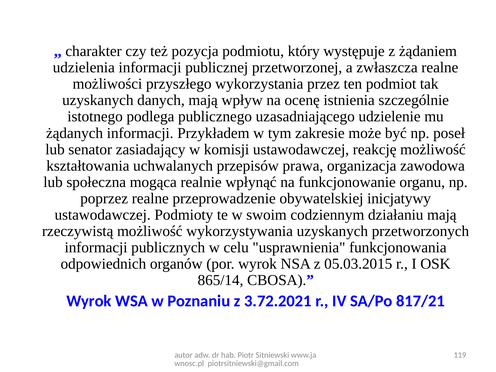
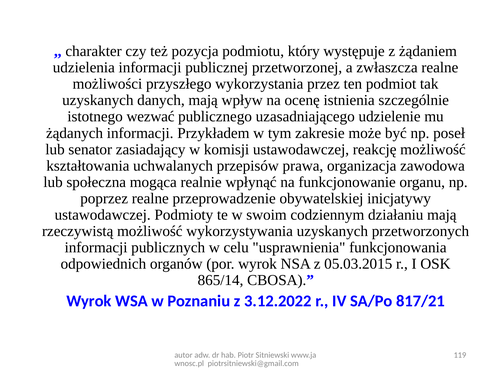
podlega: podlega -> wezwać
3.72.2021: 3.72.2021 -> 3.12.2022
